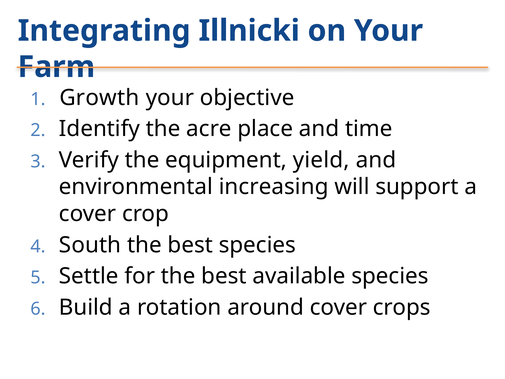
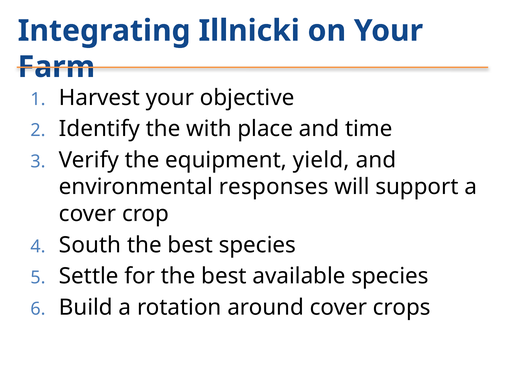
Growth: Growth -> Harvest
acre: acre -> with
increasing: increasing -> responses
